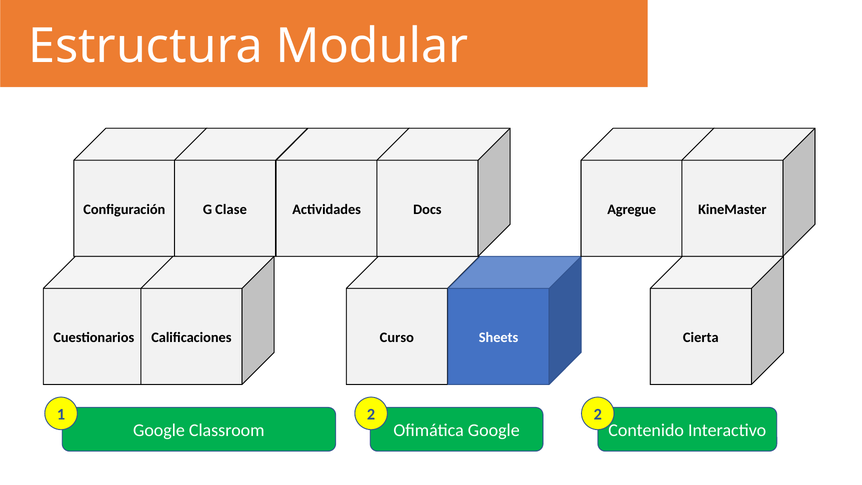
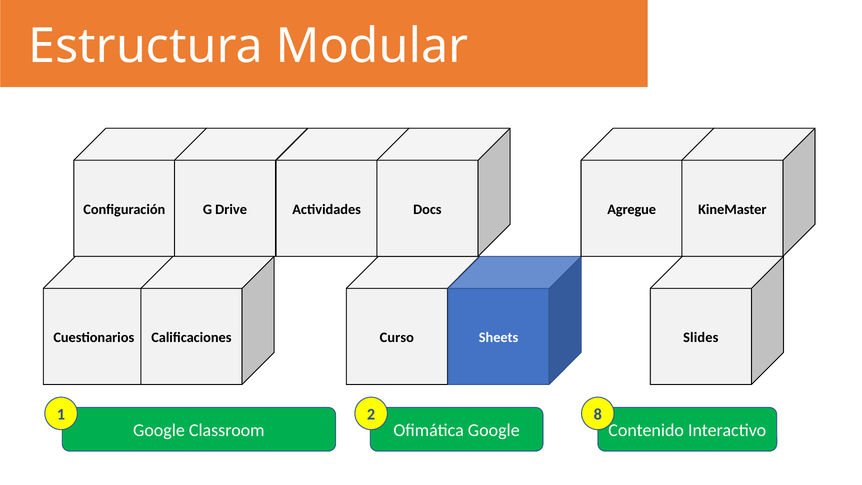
Clase: Clase -> Drive
Cierta: Cierta -> Slides
2 2: 2 -> 8
